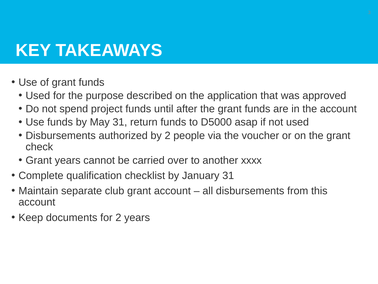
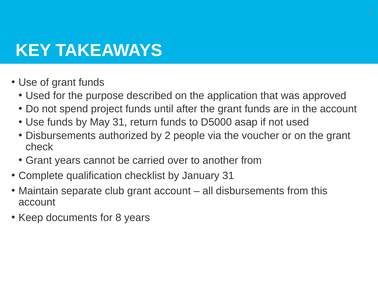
another xxxx: xxxx -> from
for 2: 2 -> 8
